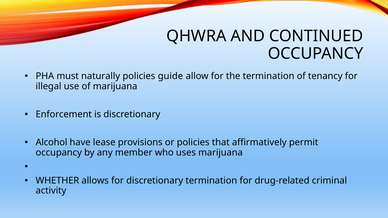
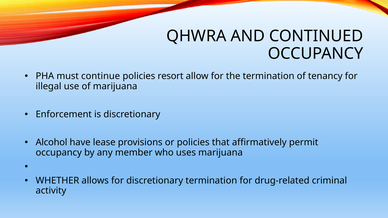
naturally: naturally -> continue
guide: guide -> resort
